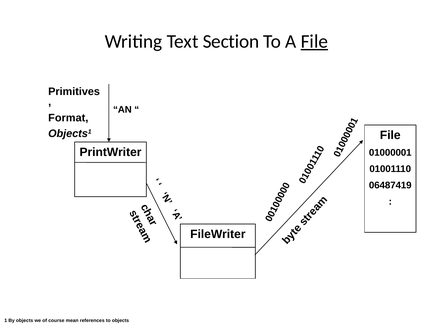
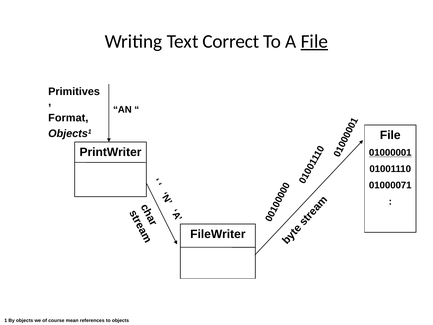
Section: Section -> Correct
01000001 underline: none -> present
06487419: 06487419 -> 01000071
